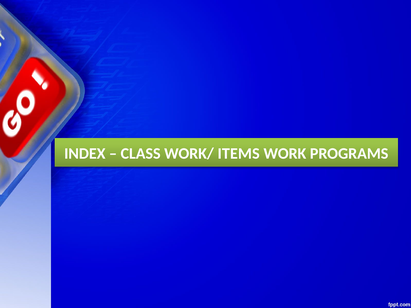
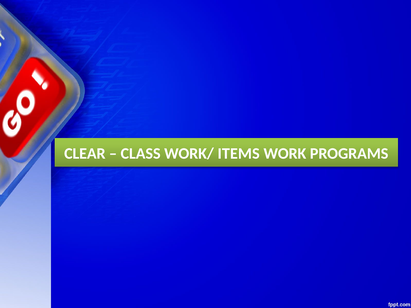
INDEX: INDEX -> CLEAR
